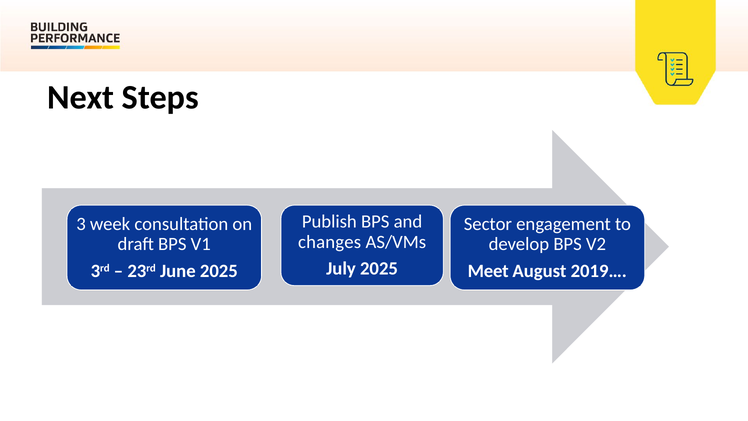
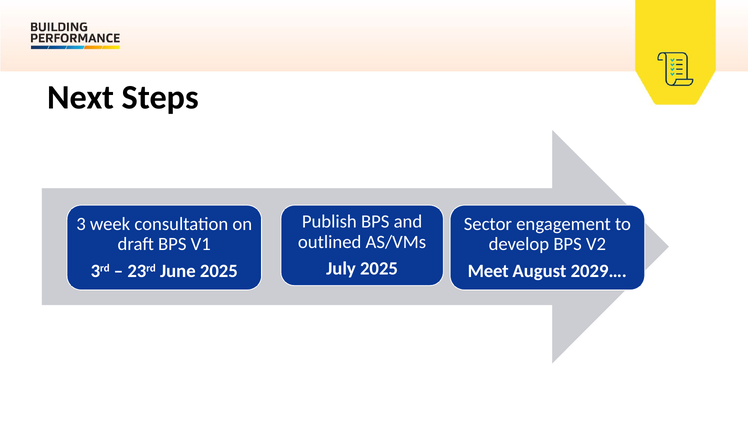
changes: changes -> outlined
2019…: 2019… -> 2029…
